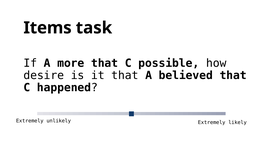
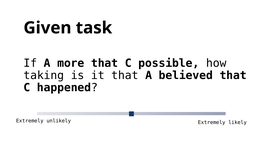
Items: Items -> Given
desire: desire -> taking
